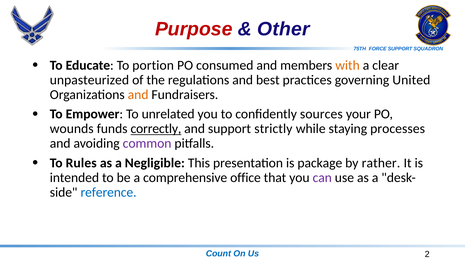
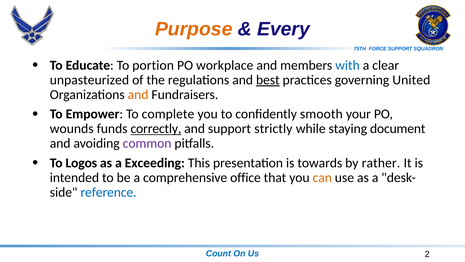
Purpose colour: red -> orange
Other: Other -> Every
consumed: consumed -> workplace
with colour: orange -> blue
best underline: none -> present
unrelated: unrelated -> complete
sources: sources -> smooth
processes: processes -> document
Rules: Rules -> Logos
Negligible: Negligible -> Exceeding
package: package -> towards
can colour: purple -> orange
